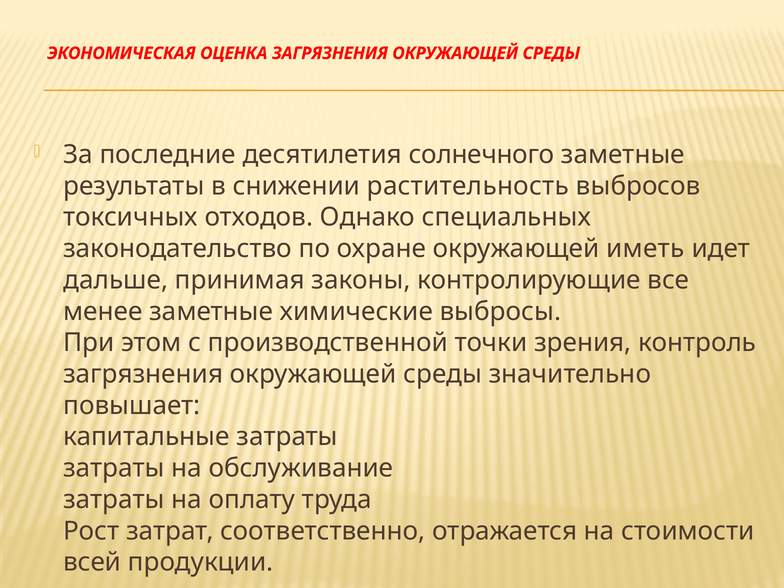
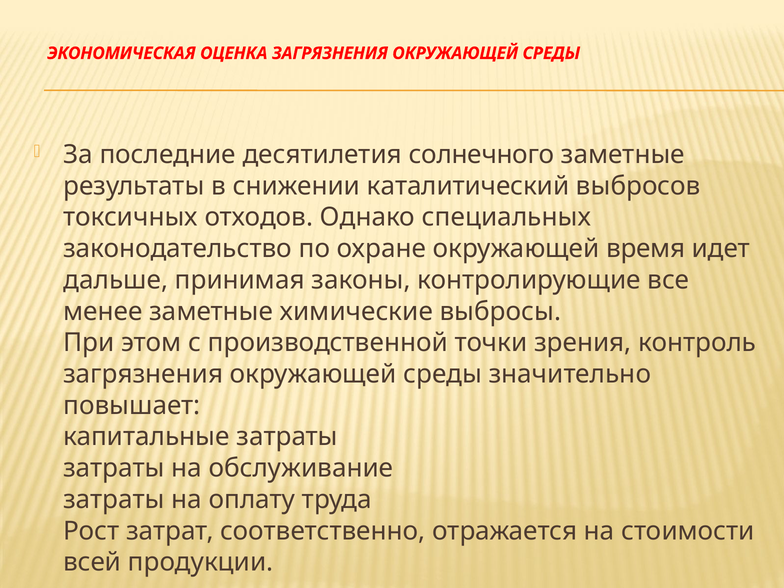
растительность: растительность -> каталитический
иметь: иметь -> время
